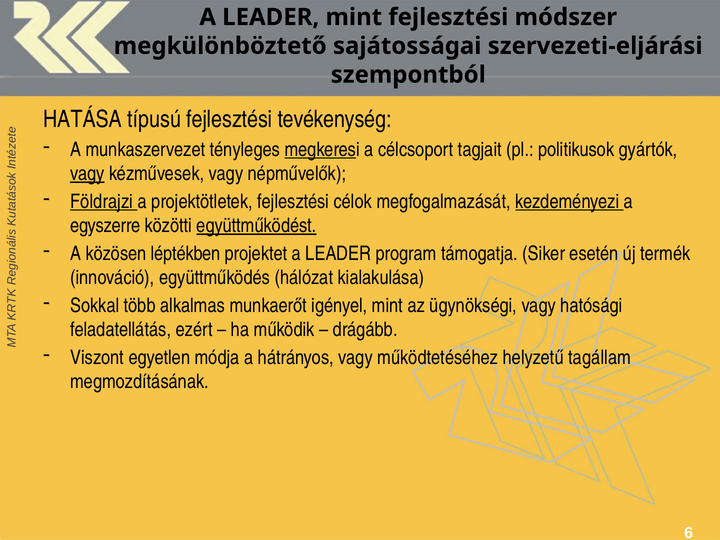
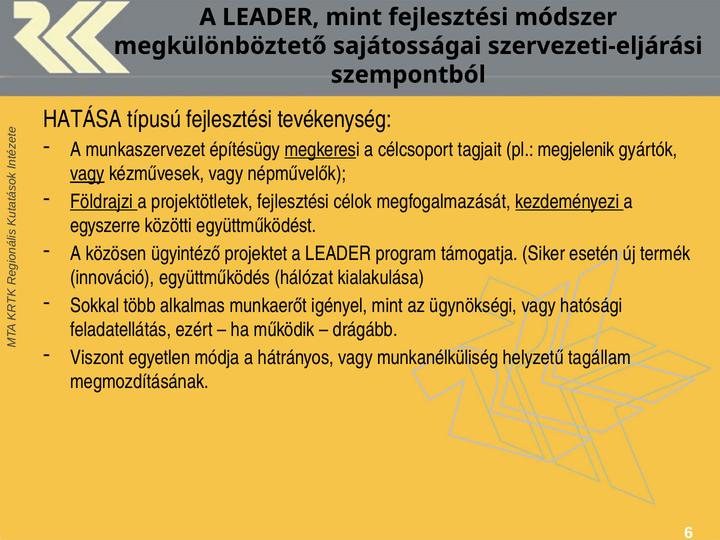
tényleges: tényleges -> építésügy
politikusok: politikusok -> megjelenik
együttműködést underline: present -> none
léptékben: léptékben -> ügyintéző
működtetéséhez: működtetéséhez -> munkanélküliség
